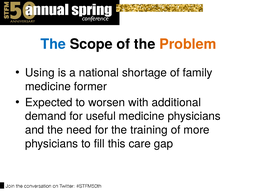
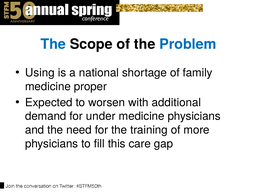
Problem colour: orange -> blue
former: former -> proper
useful: useful -> under
